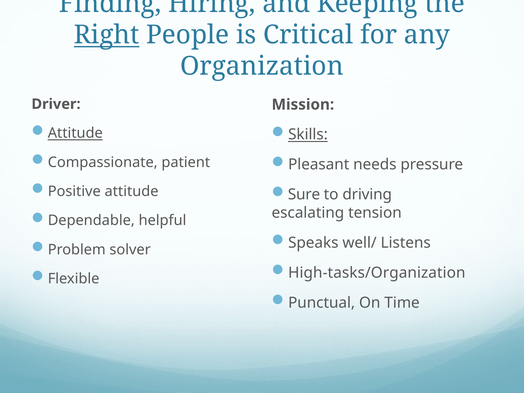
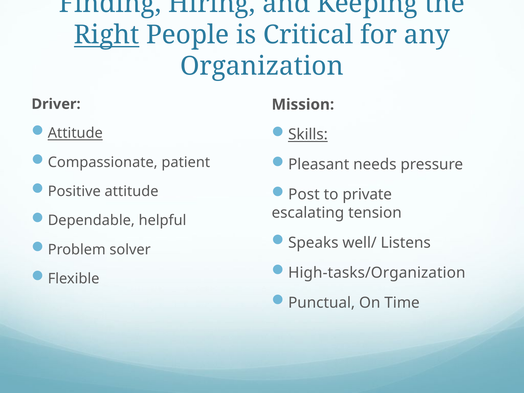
Sure: Sure -> Post
driving: driving -> private
